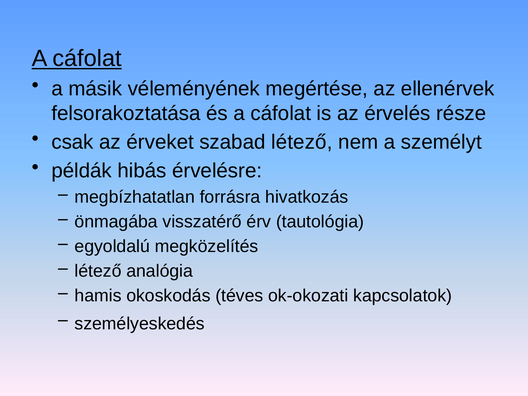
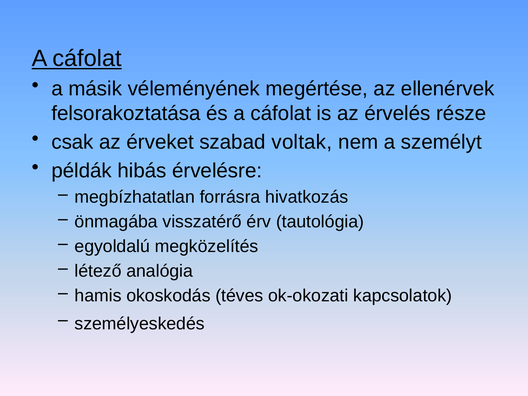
szabad létező: létező -> voltak
